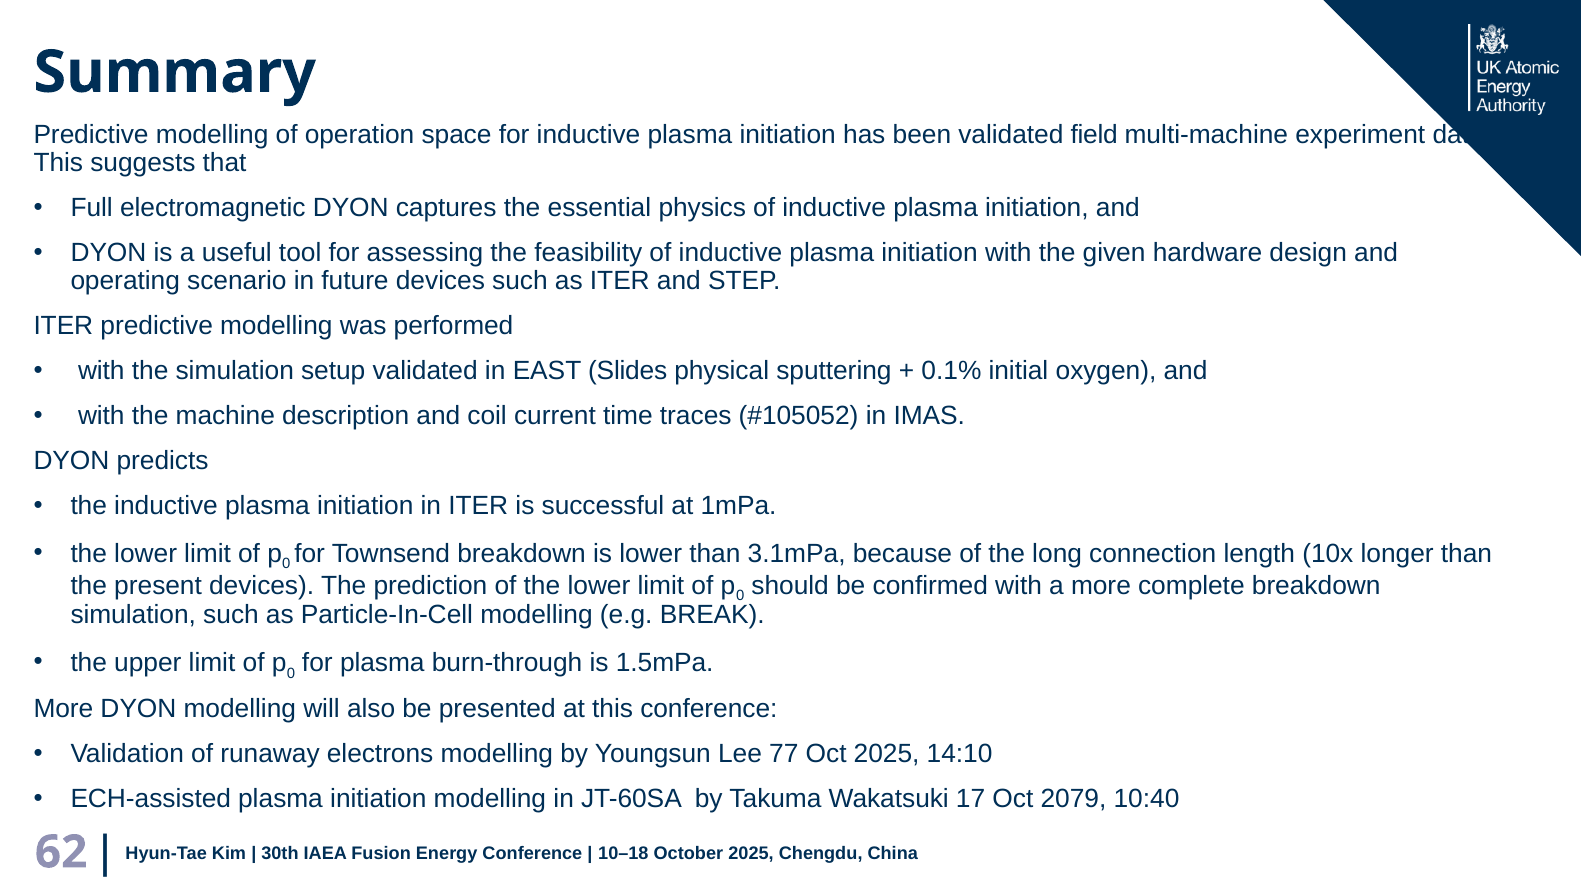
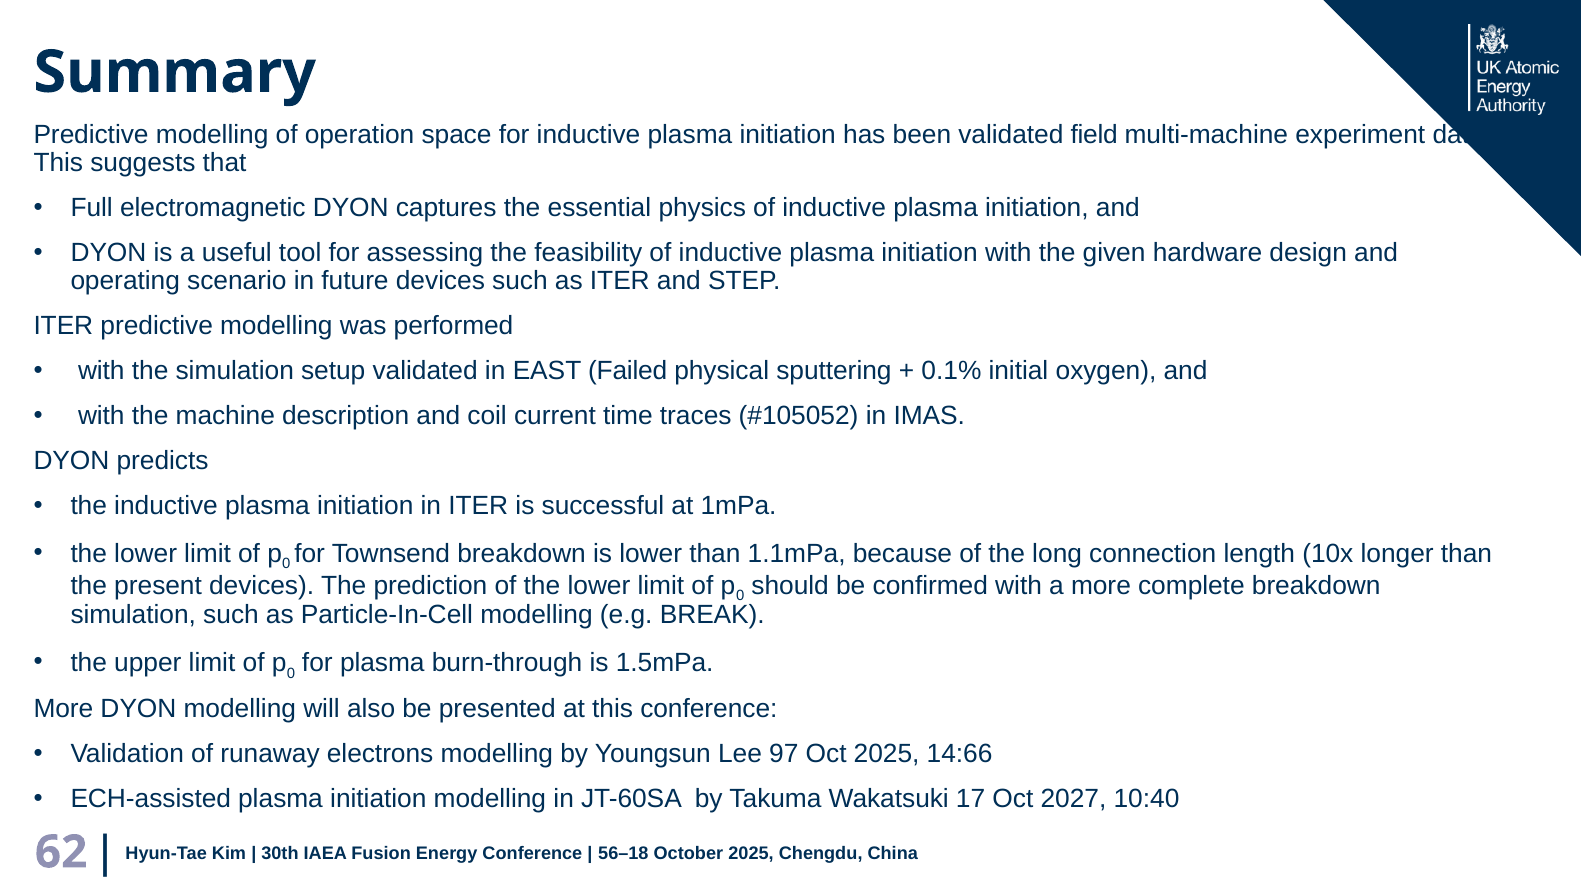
Slides: Slides -> Failed
3.1mPa: 3.1mPa -> 1.1mPa
77: 77 -> 97
14:10: 14:10 -> 14:66
2079: 2079 -> 2027
10–18: 10–18 -> 56–18
